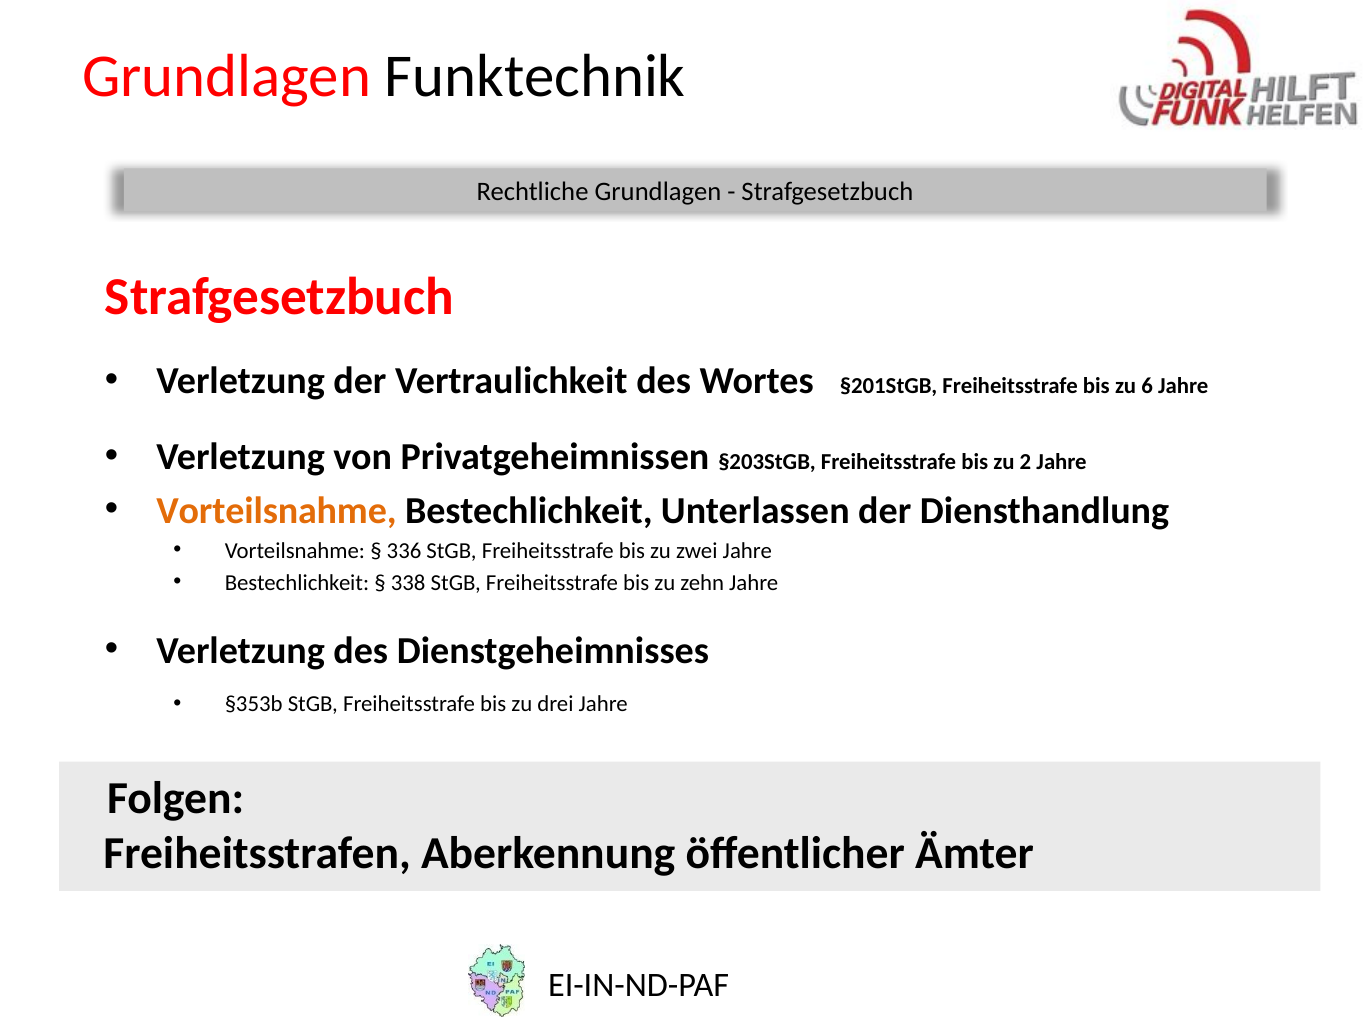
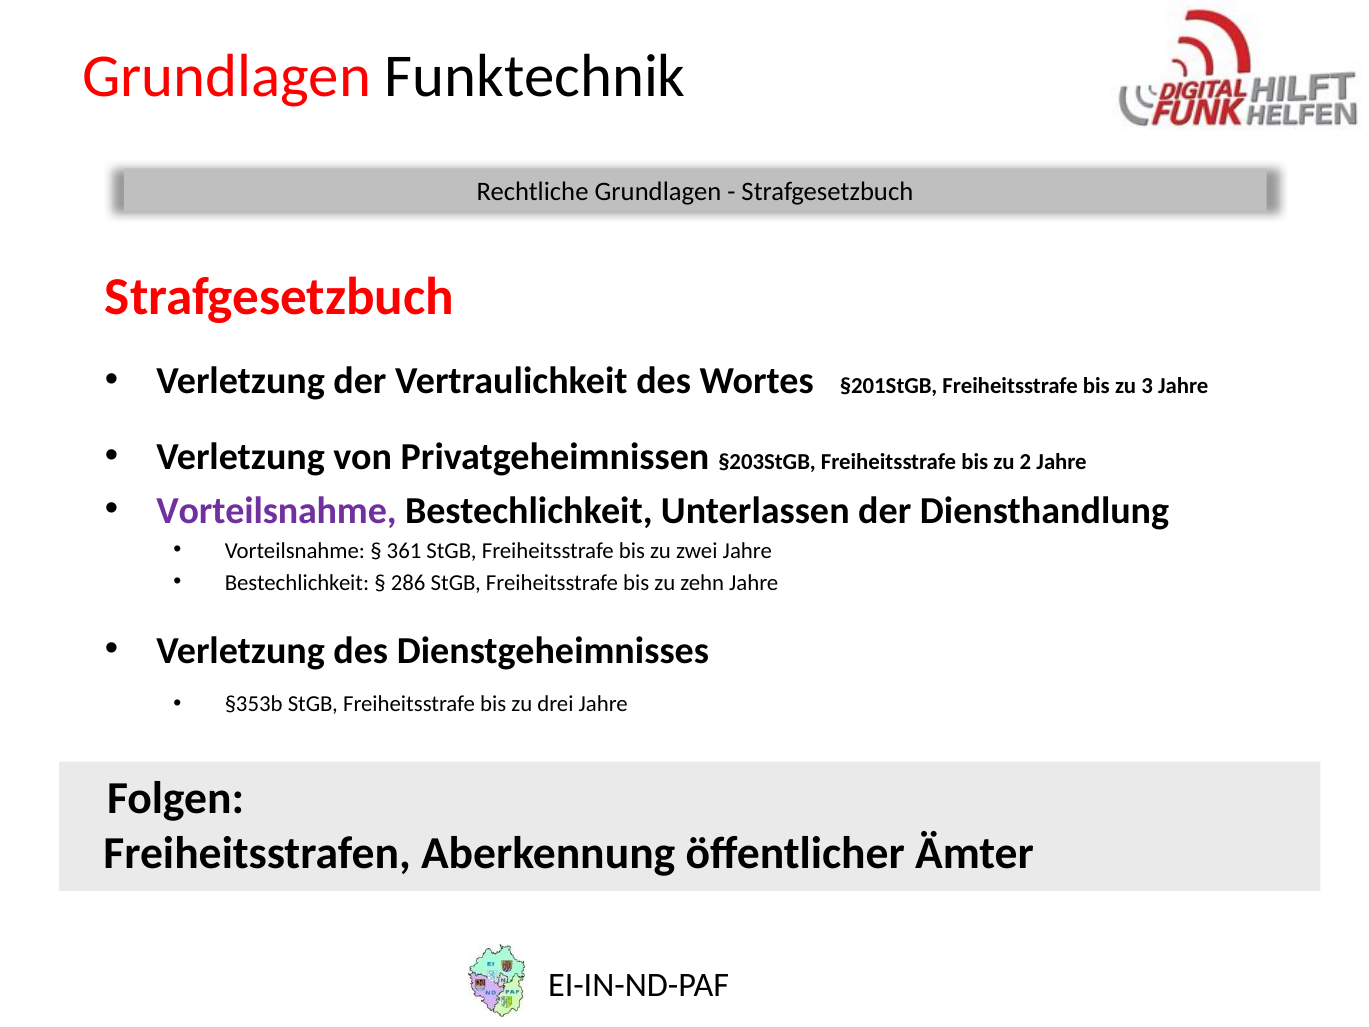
6: 6 -> 3
Vorteilsnahme at (276, 510) colour: orange -> purple
336: 336 -> 361
338: 338 -> 286
